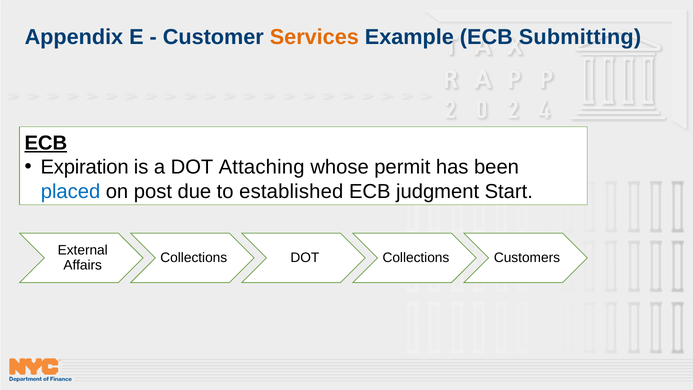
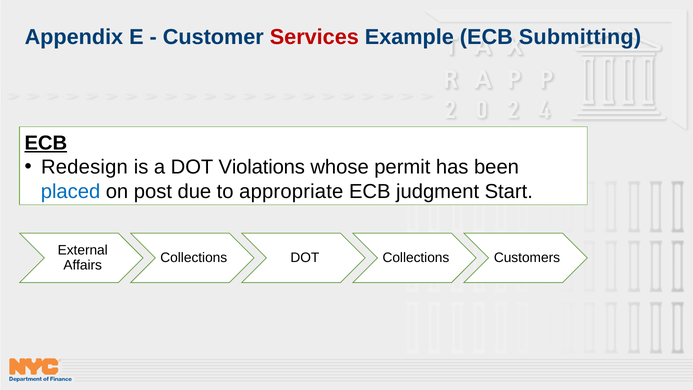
Services colour: orange -> red
Expiration: Expiration -> Redesign
Attaching: Attaching -> Violations
established: established -> appropriate
